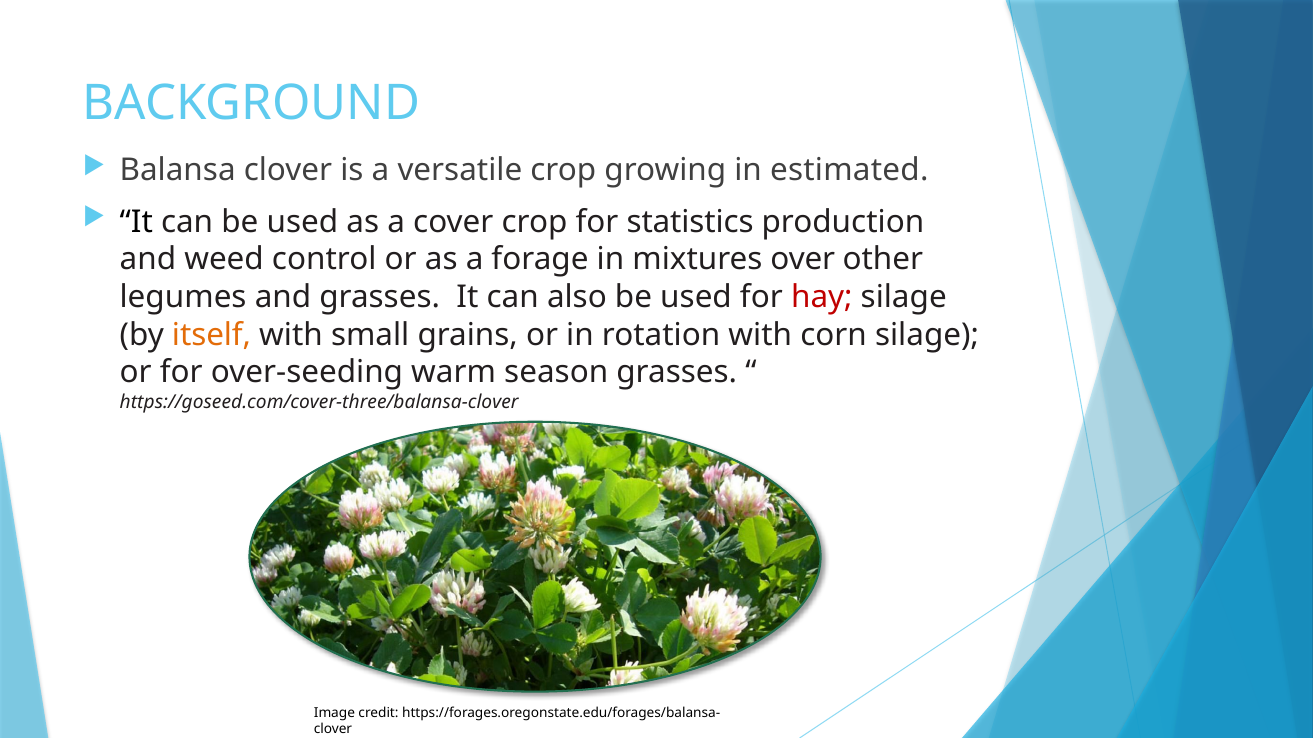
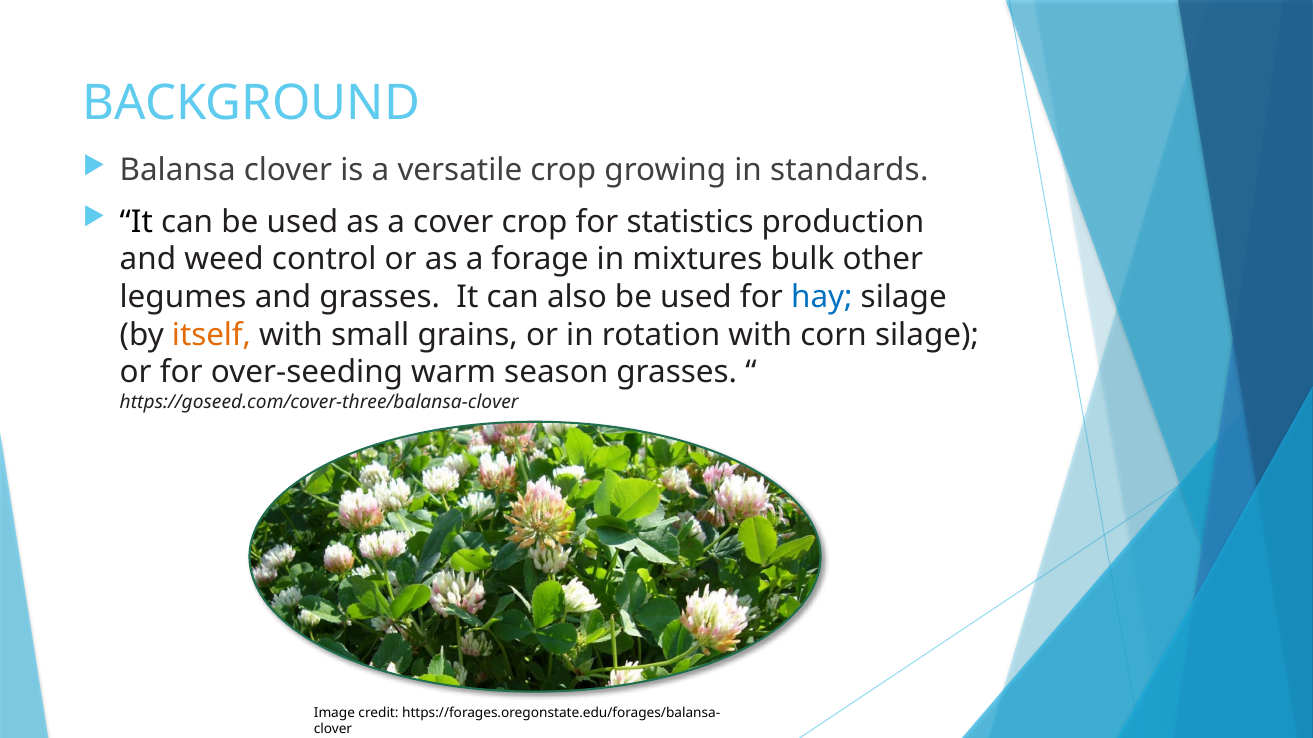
estimated: estimated -> standards
over: over -> bulk
hay colour: red -> blue
